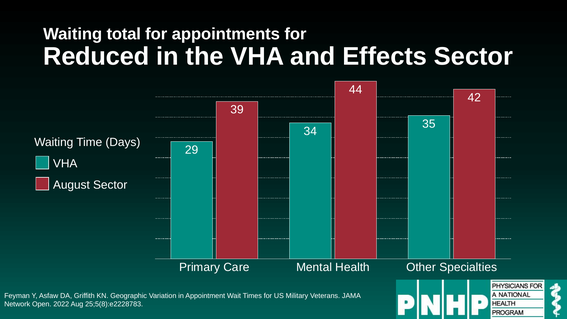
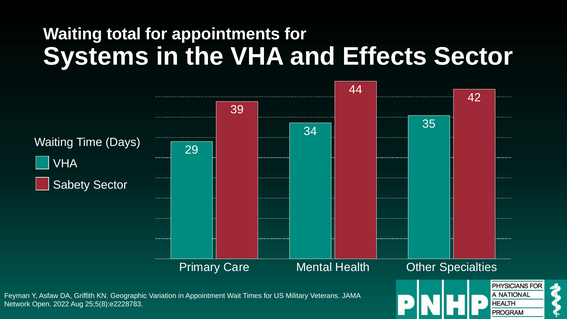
Reduced: Reduced -> Systems
August: August -> Sabety
